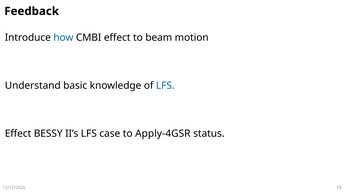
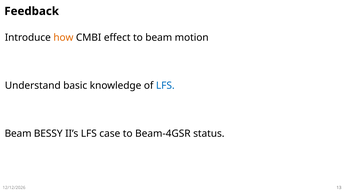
how colour: blue -> orange
Effect at (18, 134): Effect -> Beam
Apply-4GSR: Apply-4GSR -> Beam-4GSR
